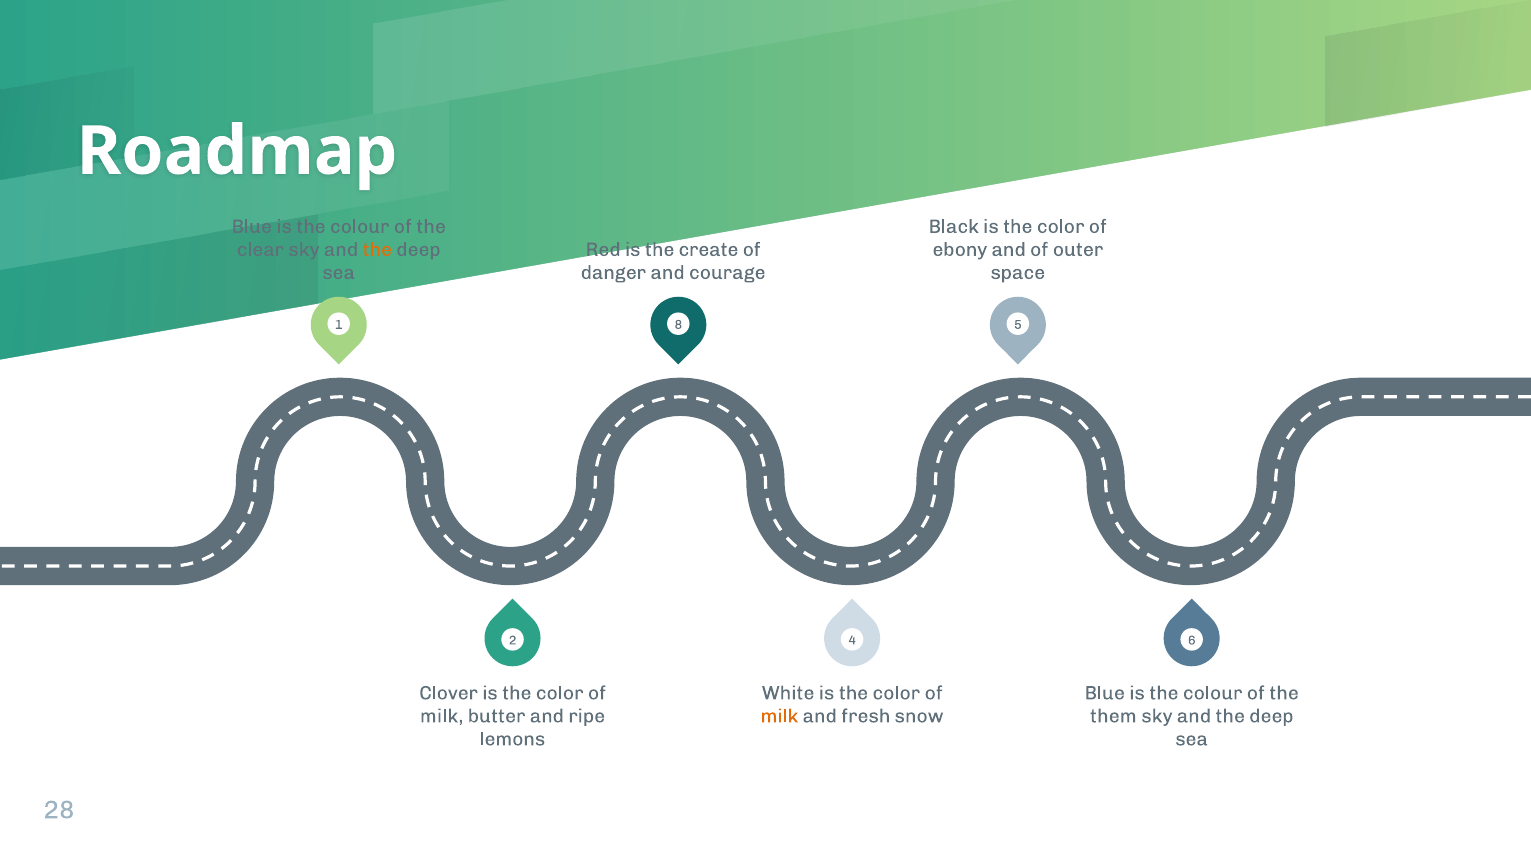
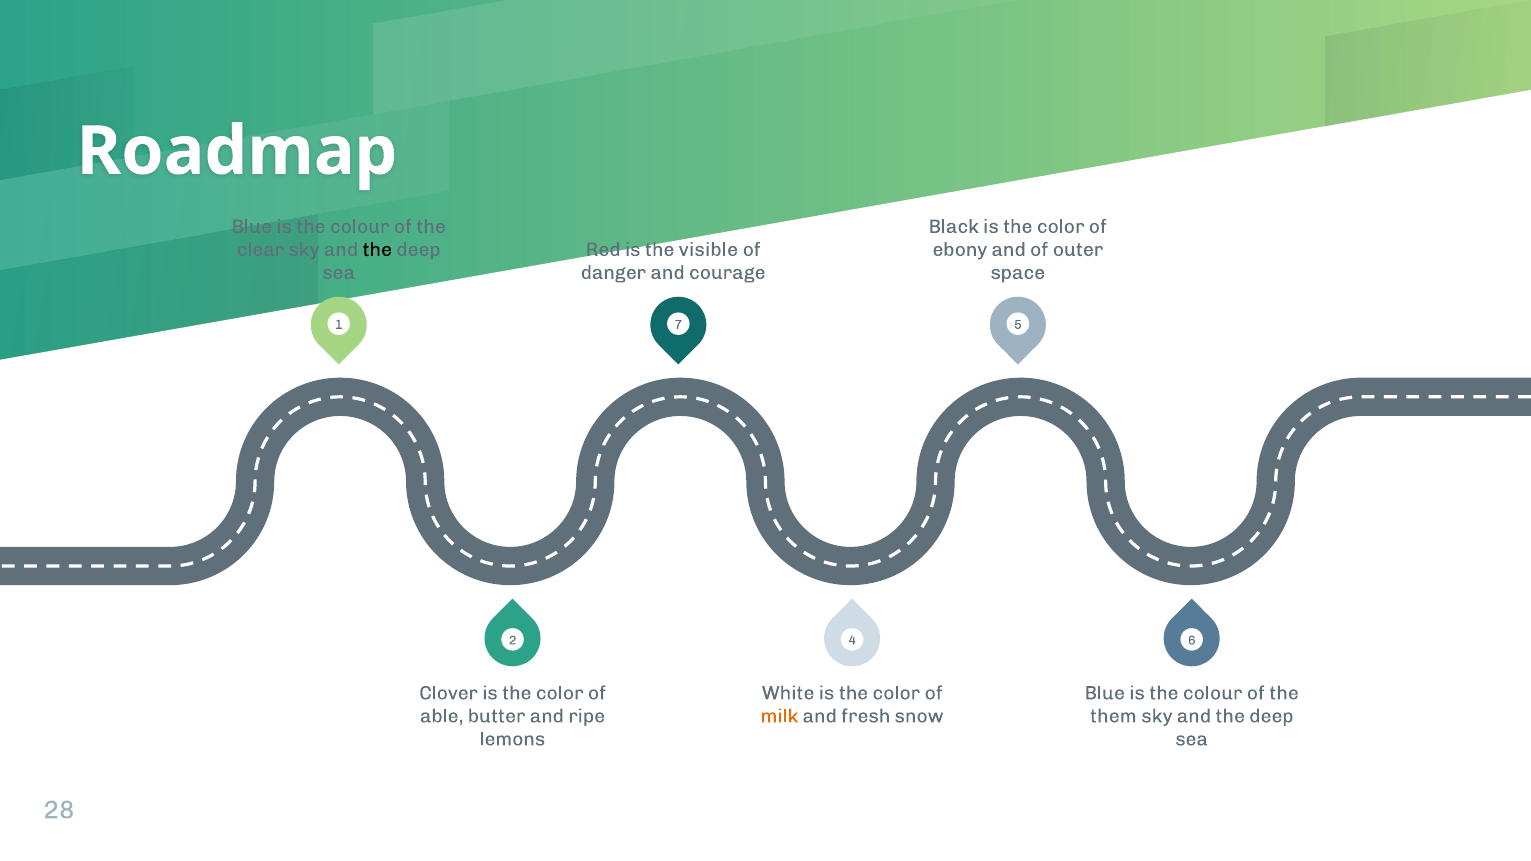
the at (377, 250) colour: orange -> black
create: create -> visible
8: 8 -> 7
milk at (442, 716): milk -> able
